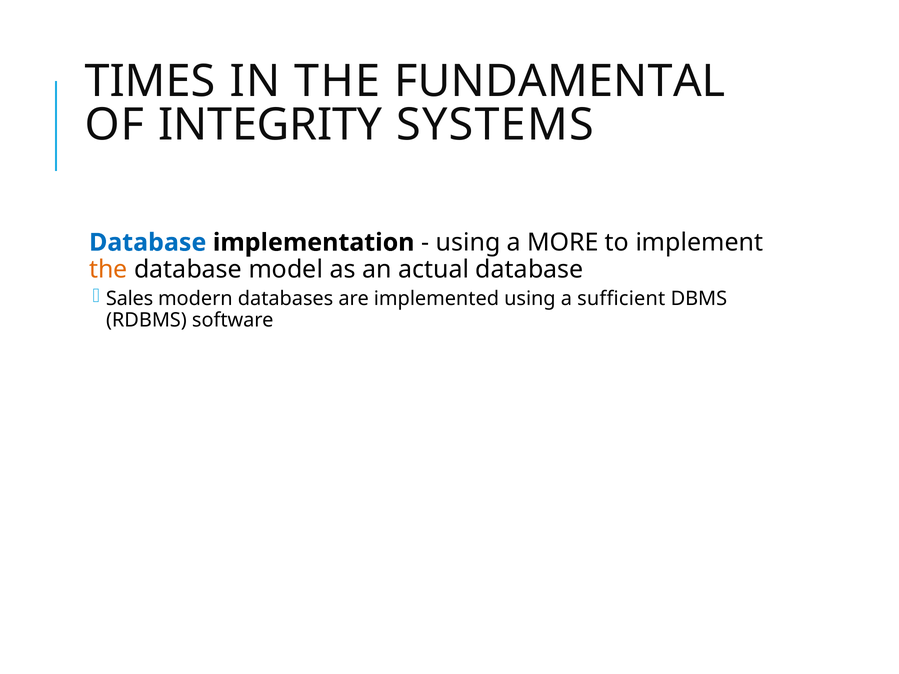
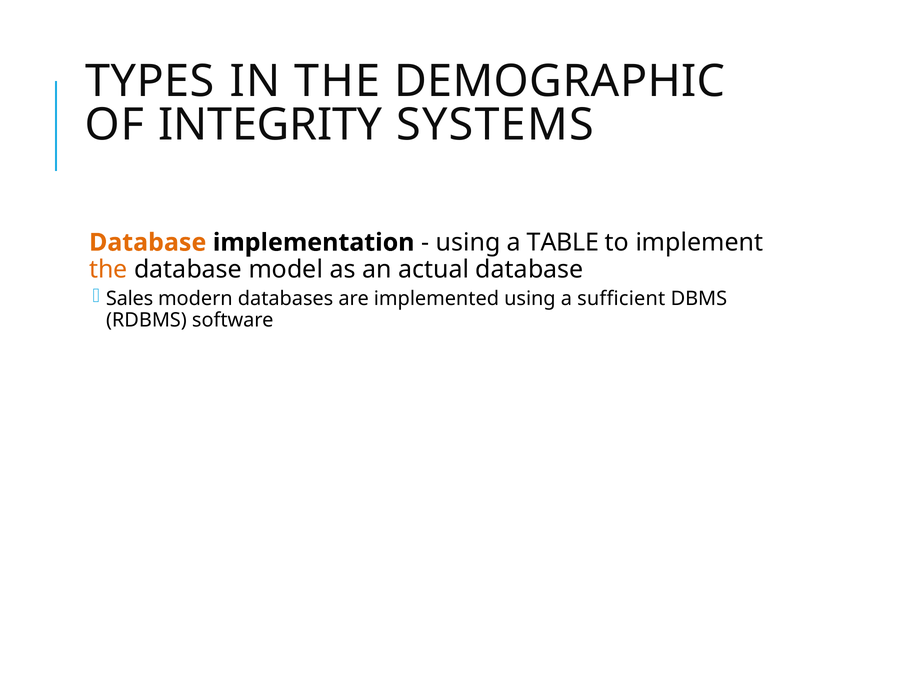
TIMES: TIMES -> TYPES
FUNDAMENTAL: FUNDAMENTAL -> DEMOGRAPHIC
Database at (148, 243) colour: blue -> orange
MORE: MORE -> TABLE
